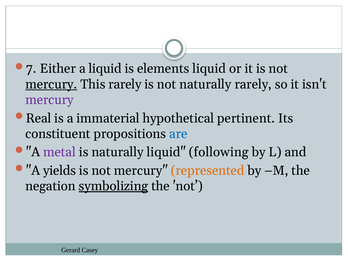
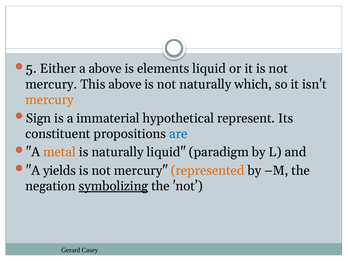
7: 7 -> 5
a liquid: liquid -> above
mercury at (51, 84) underline: present -> none
This rarely: rarely -> above
naturally rarely: rarely -> which
mercury at (50, 100) colour: purple -> orange
Real: Real -> Sign
pertinent: pertinent -> represent
metal colour: purple -> orange
following: following -> paradigm
